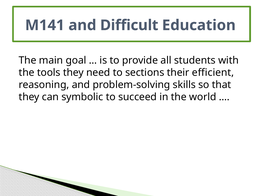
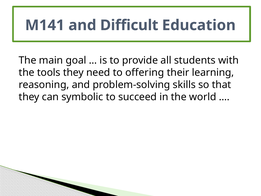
sections: sections -> offering
efficient: efficient -> learning
